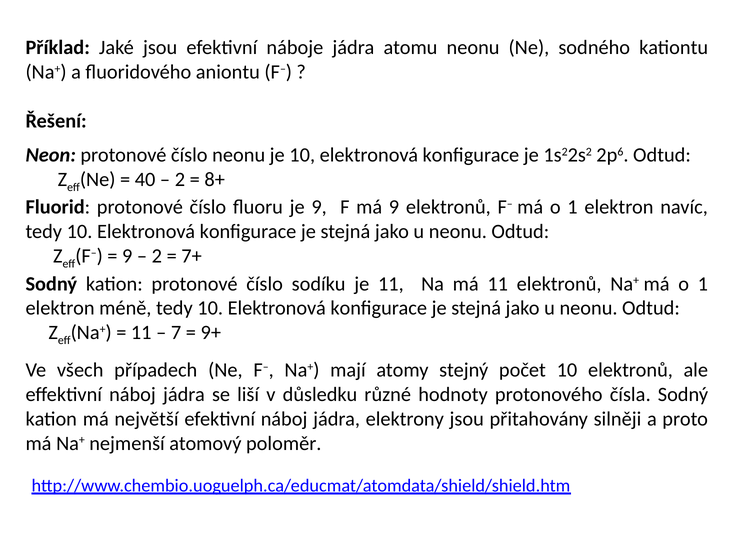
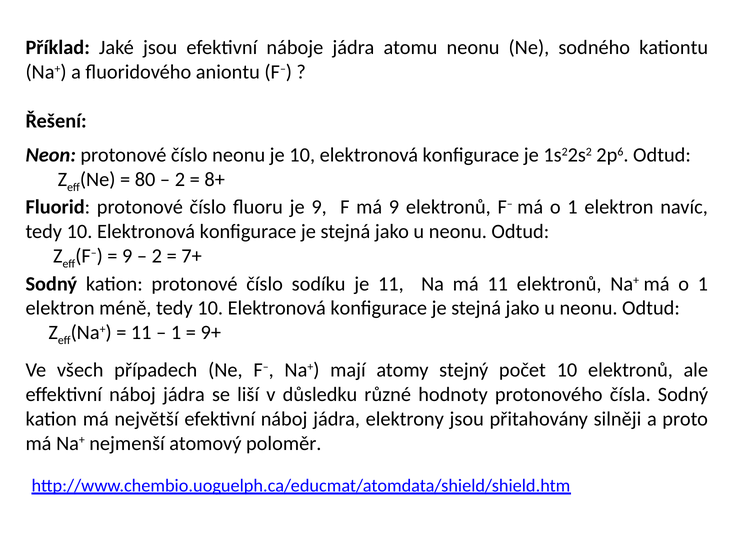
40: 40 -> 80
7 at (176, 333): 7 -> 1
